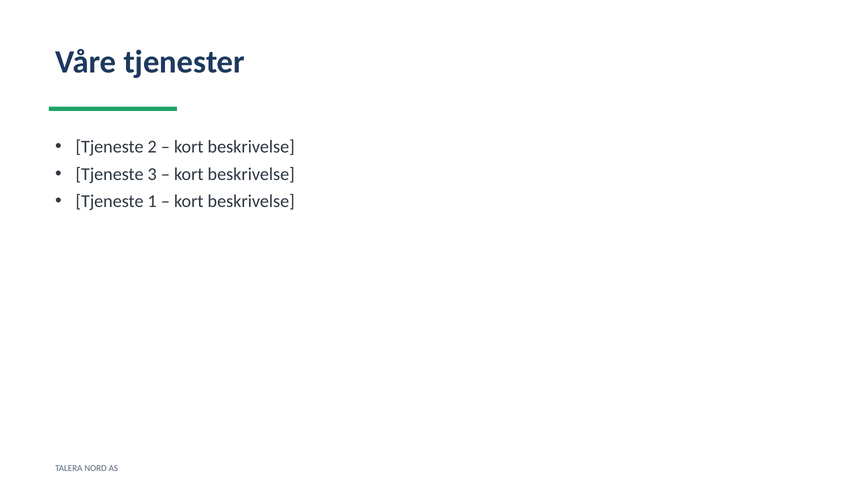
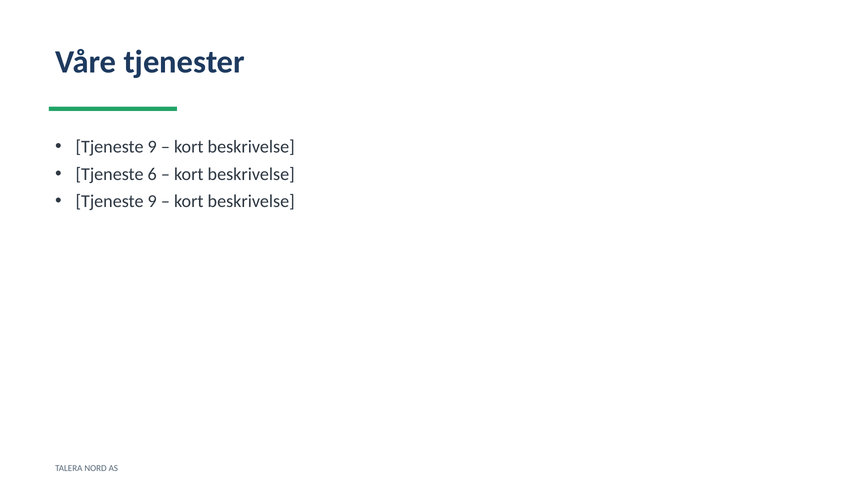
2 at (152, 147): 2 -> 9
3: 3 -> 6
1 at (152, 201): 1 -> 9
